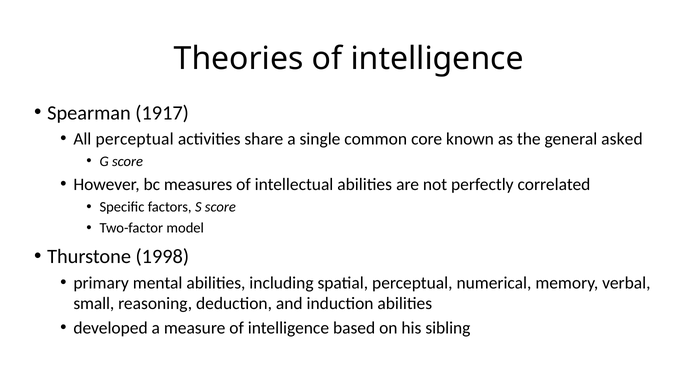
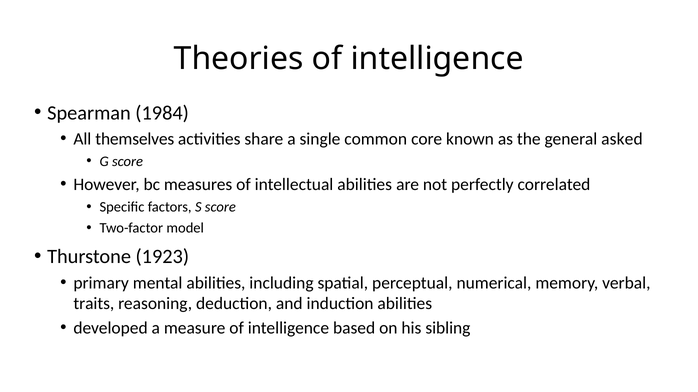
1917: 1917 -> 1984
All perceptual: perceptual -> themselves
1998: 1998 -> 1923
small: small -> traits
